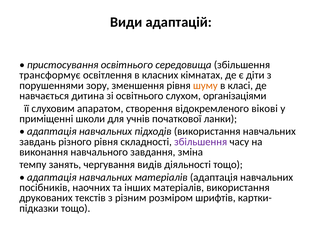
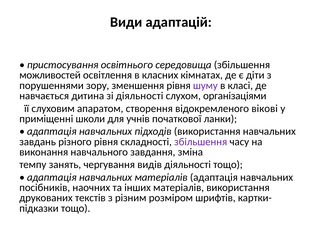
трансформує: трансформує -> можливостей
шуму colour: orange -> purple
зі освітнього: освітнього -> діяльності
